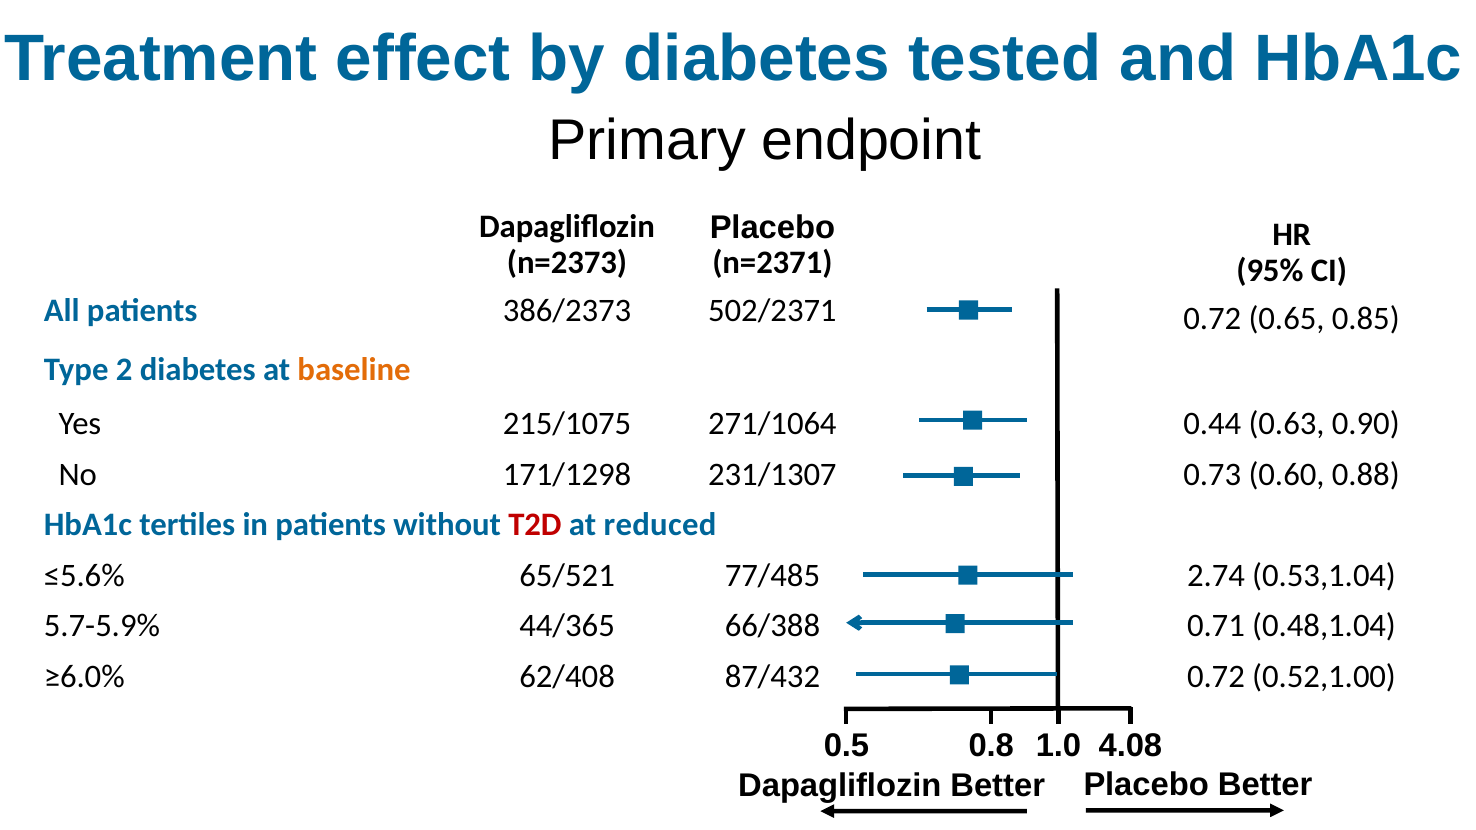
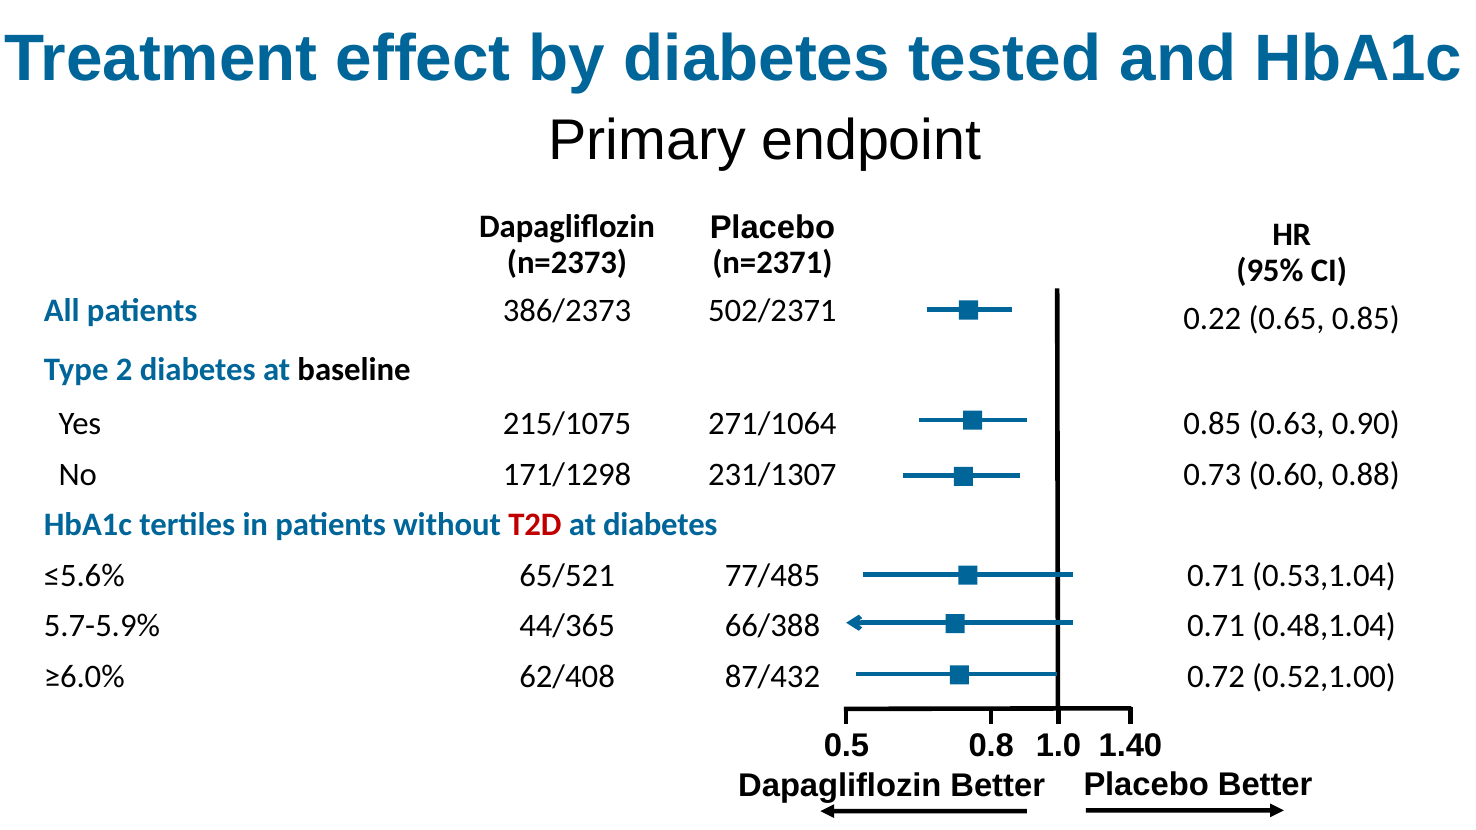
0.72 at (1212, 318): 0.72 -> 0.22
baseline colour: orange -> black
0.44 at (1212, 424): 0.44 -> 0.85
at reduced: reduced -> diabetes
2.74 at (1216, 576): 2.74 -> 0.71
4.08: 4.08 -> 1.40
